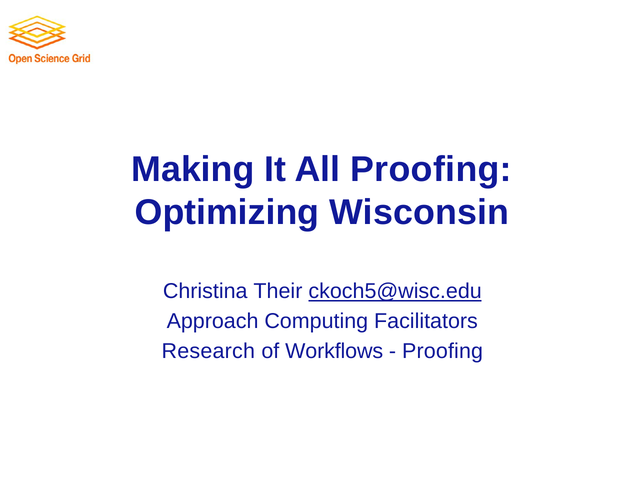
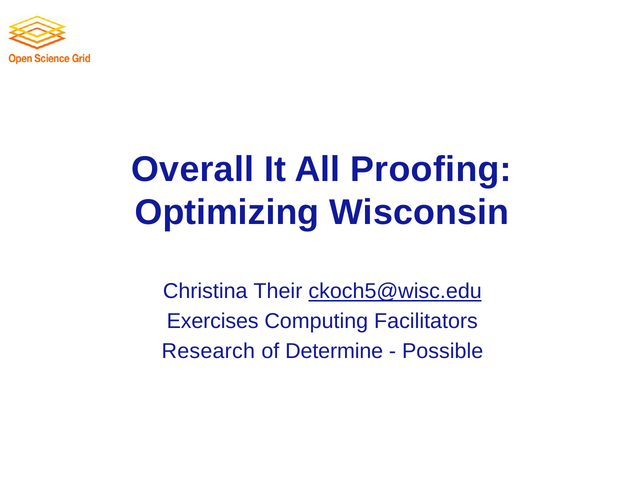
Making: Making -> Overall
Approach: Approach -> Exercises
Workflows: Workflows -> Determine
Proofing at (443, 351): Proofing -> Possible
